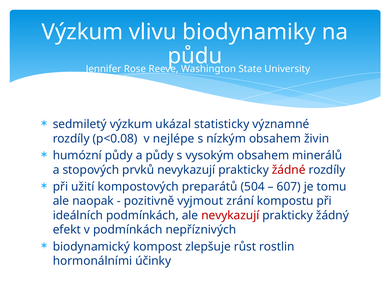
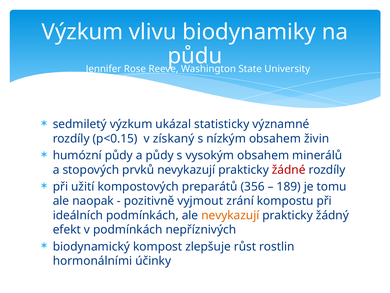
p<0.08: p<0.08 -> p<0.15
nejlépe: nejlépe -> získaný
504: 504 -> 356
607: 607 -> 189
nevykazují at (230, 215) colour: red -> orange
